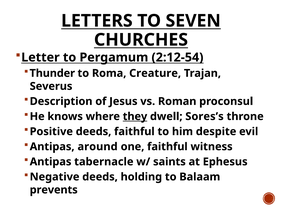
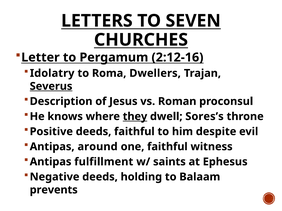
2:12-54: 2:12-54 -> 2:12-16
Thunder: Thunder -> Idolatry
Creature: Creature -> Dwellers
Severus underline: none -> present
tabernacle: tabernacle -> fulfillment
